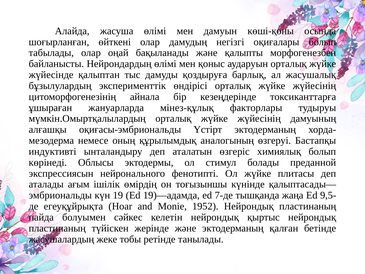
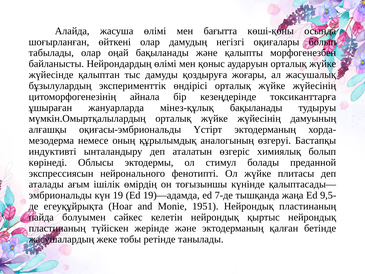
дамуын: дамуын -> бағытта
барлық: барлық -> жоғары
мінез-құлық факторлары: факторлары -> бақыланады
1952: 1952 -> 1951
